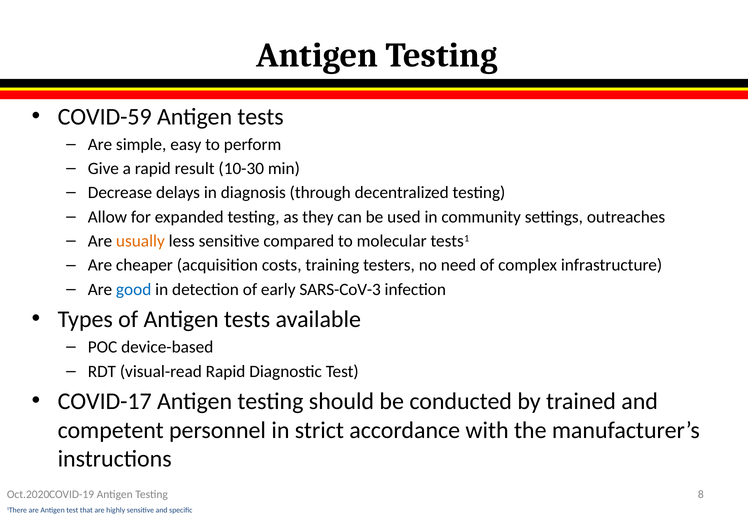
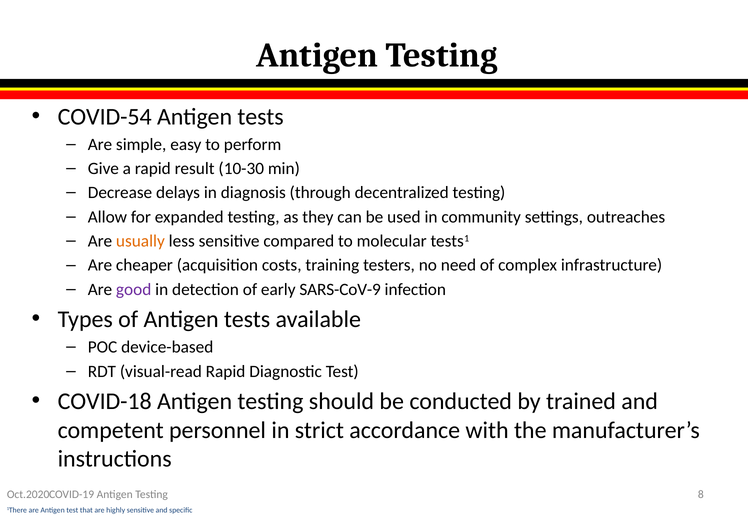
COVID-59: COVID-59 -> COVID-54
good colour: blue -> purple
SARS-CoV-3: SARS-CoV-3 -> SARS-CoV-9
COVID-17: COVID-17 -> COVID-18
